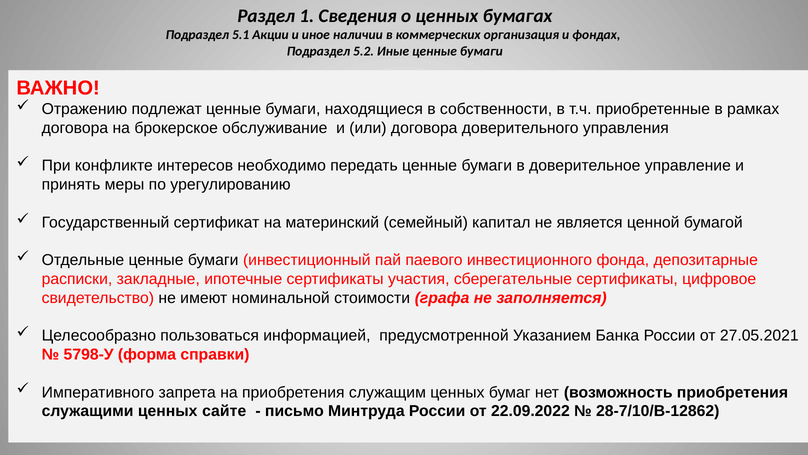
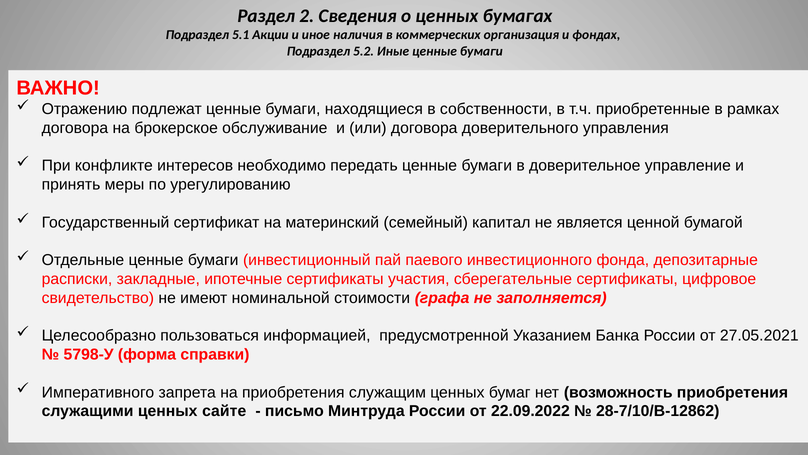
1: 1 -> 2
наличии: наличии -> наличия
